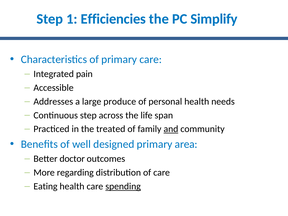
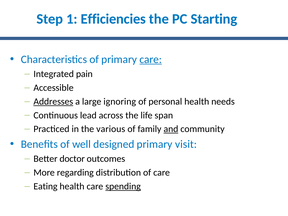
Simplify: Simplify -> Starting
care at (151, 59) underline: none -> present
Addresses underline: none -> present
produce: produce -> ignoring
Continuous step: step -> lead
treated: treated -> various
area: area -> visit
